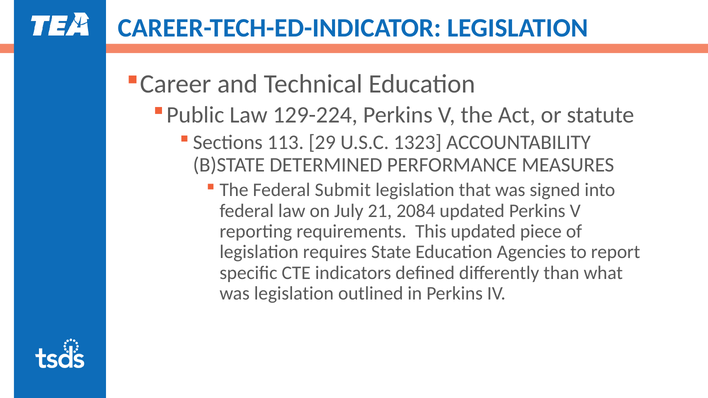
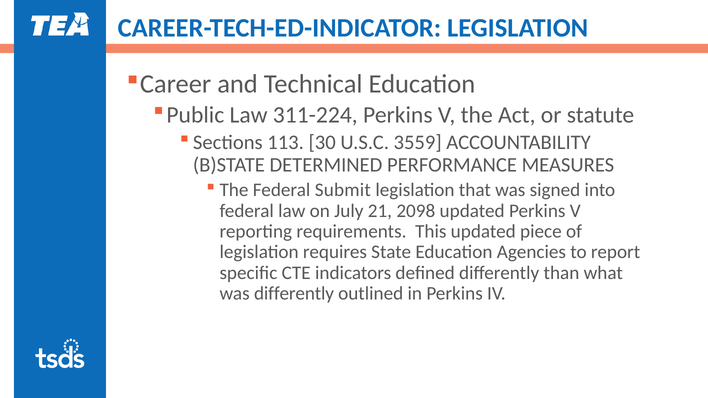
129-224: 129-224 -> 311-224
29: 29 -> 30
1323: 1323 -> 3559
2084: 2084 -> 2098
was legislation: legislation -> differently
